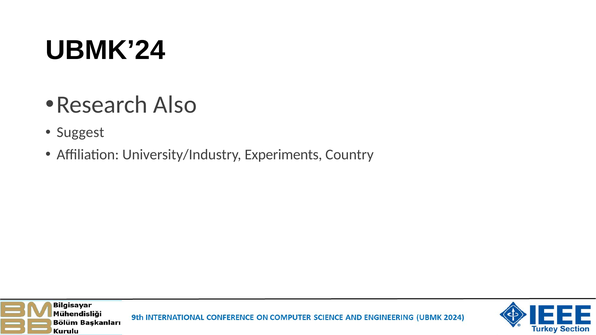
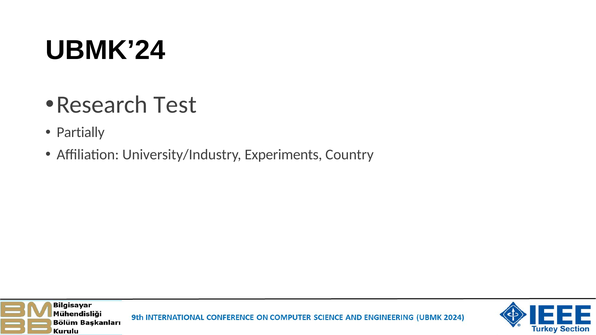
Also: Also -> Test
Suggest: Suggest -> Partially
